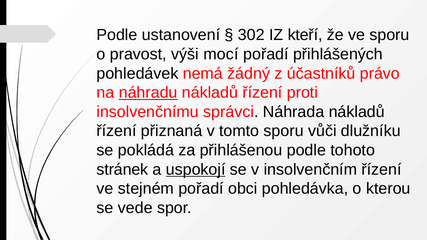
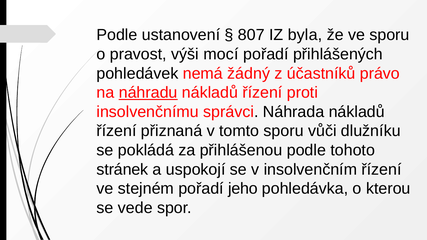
302: 302 -> 807
kteří: kteří -> byla
uspokojí underline: present -> none
obci: obci -> jeho
